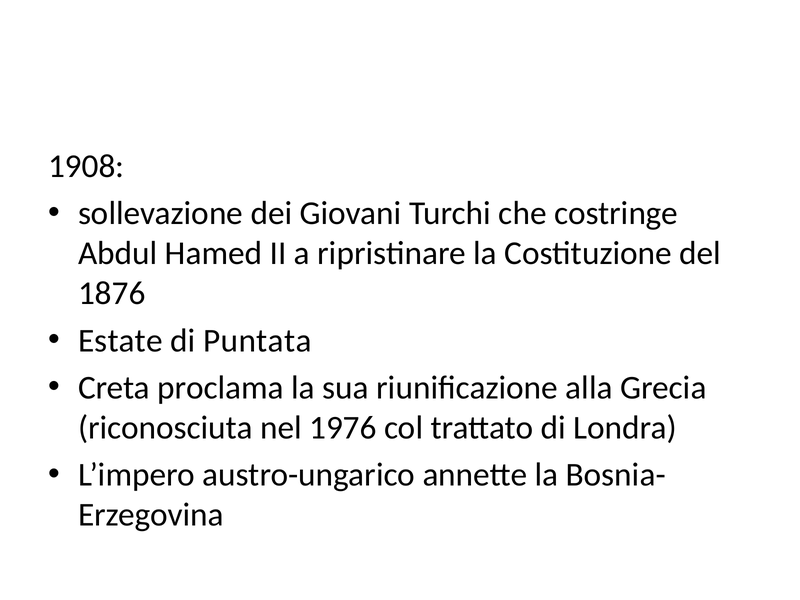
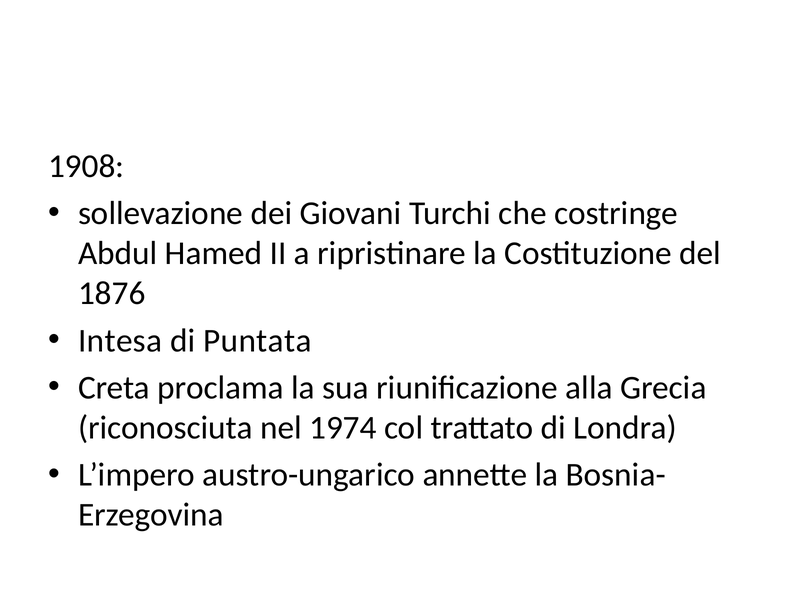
Estate: Estate -> Intesa
1976: 1976 -> 1974
